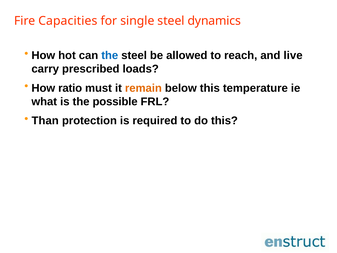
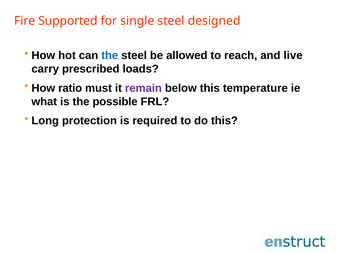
Capacities: Capacities -> Supported
dynamics: dynamics -> designed
remain colour: orange -> purple
Than: Than -> Long
